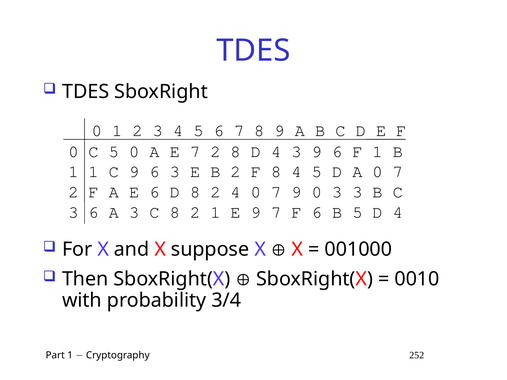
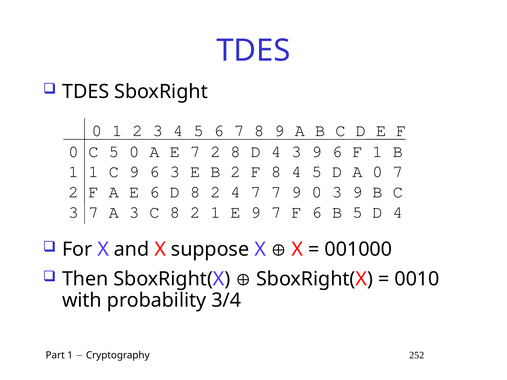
4 0: 0 -> 7
0 3 3: 3 -> 9
3 6: 6 -> 7
